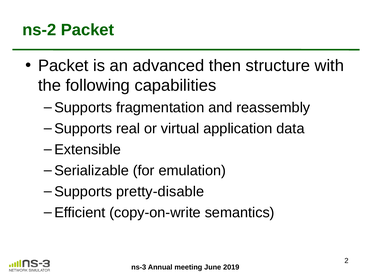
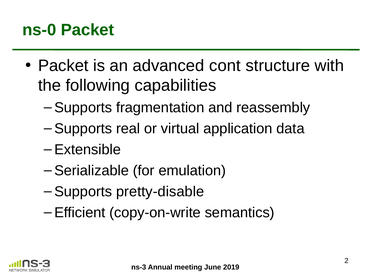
ns-2: ns-2 -> ns-0
then: then -> cont
